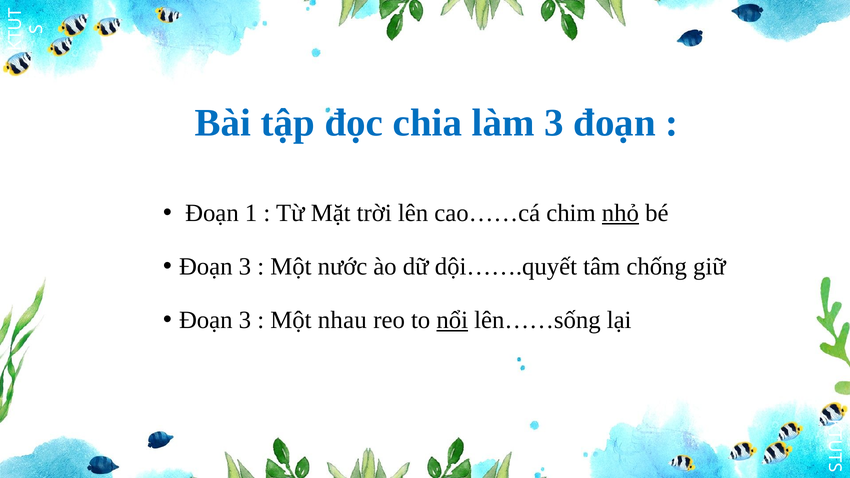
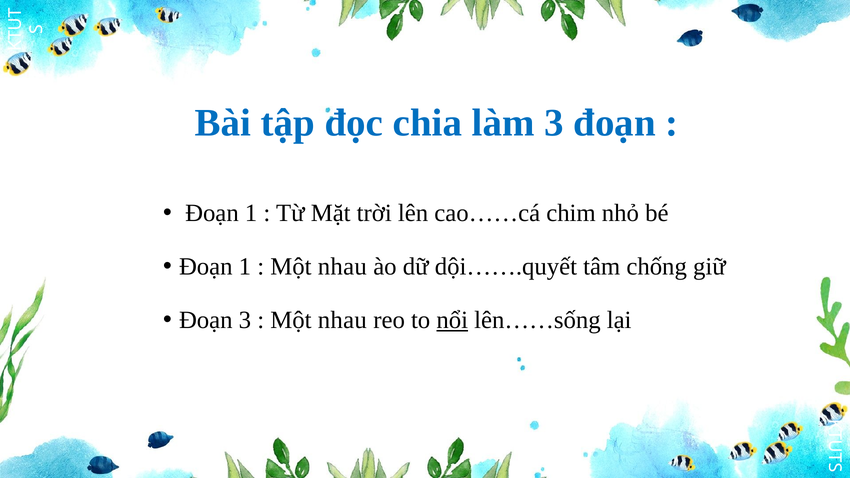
nhỏ underline: present -> none
3 at (245, 267): 3 -> 1
nước at (342, 267): nước -> nhau
